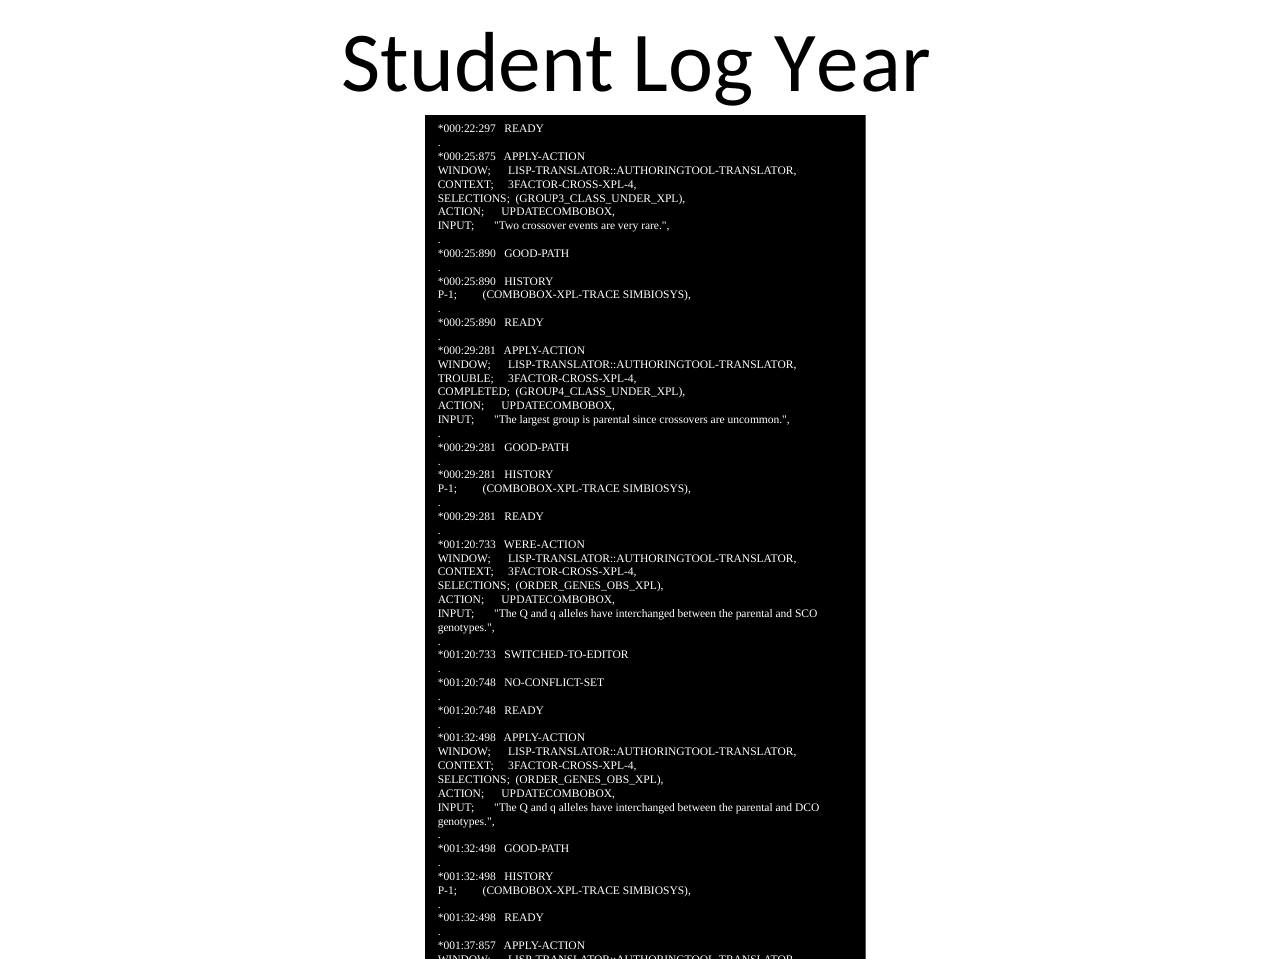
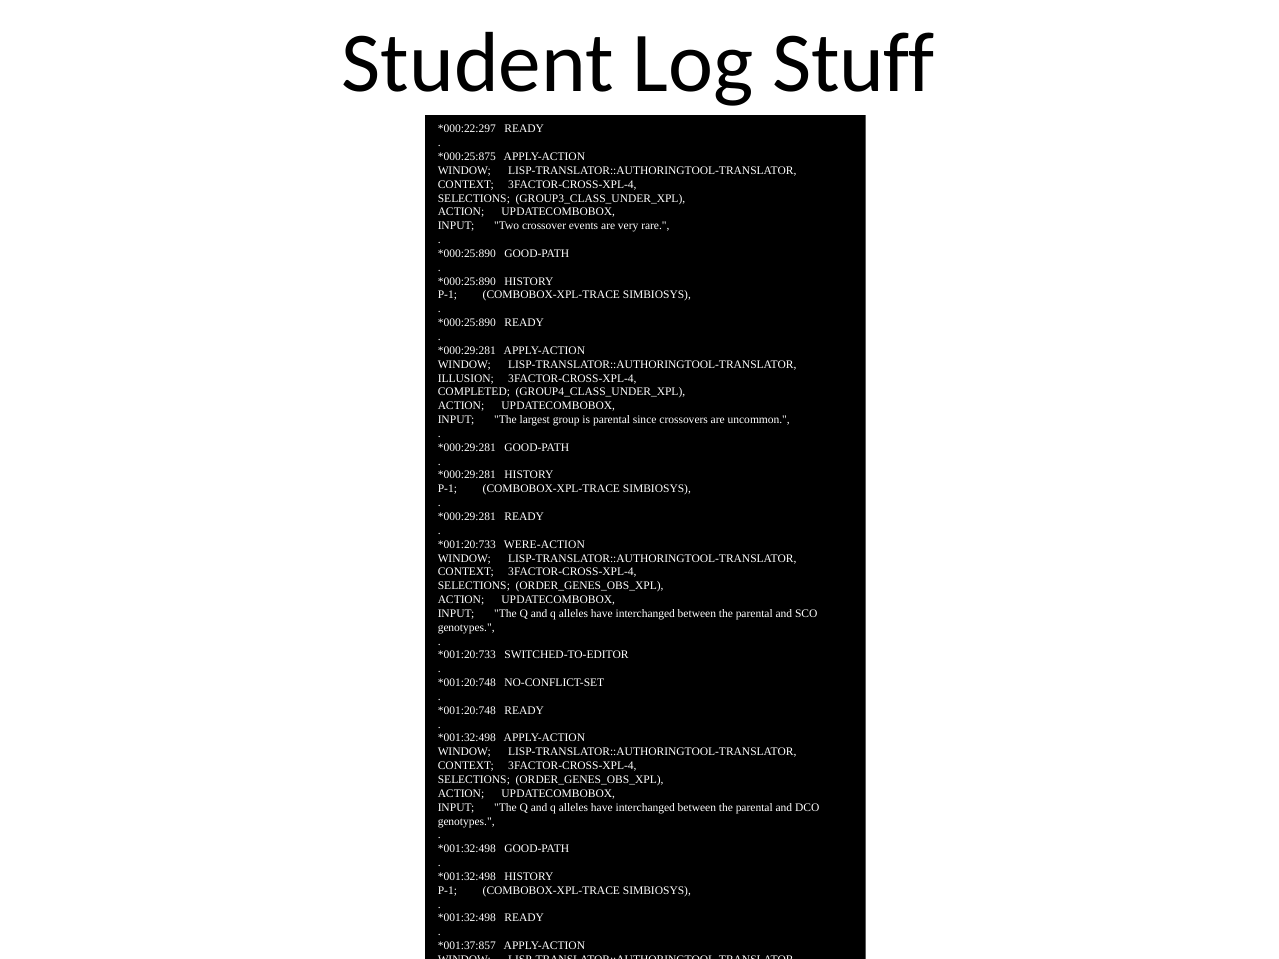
Year: Year -> Stuff
TROUBLE: TROUBLE -> ILLUSION
